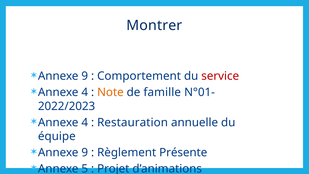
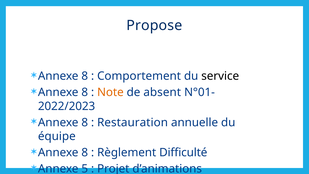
Montrer: Montrer -> Propose
9 at (85, 76): 9 -> 8
service colour: red -> black
4 at (85, 92): 4 -> 8
famille: famille -> absent
4 at (85, 122): 4 -> 8
9 at (85, 152): 9 -> 8
Présente: Présente -> Difficulté
